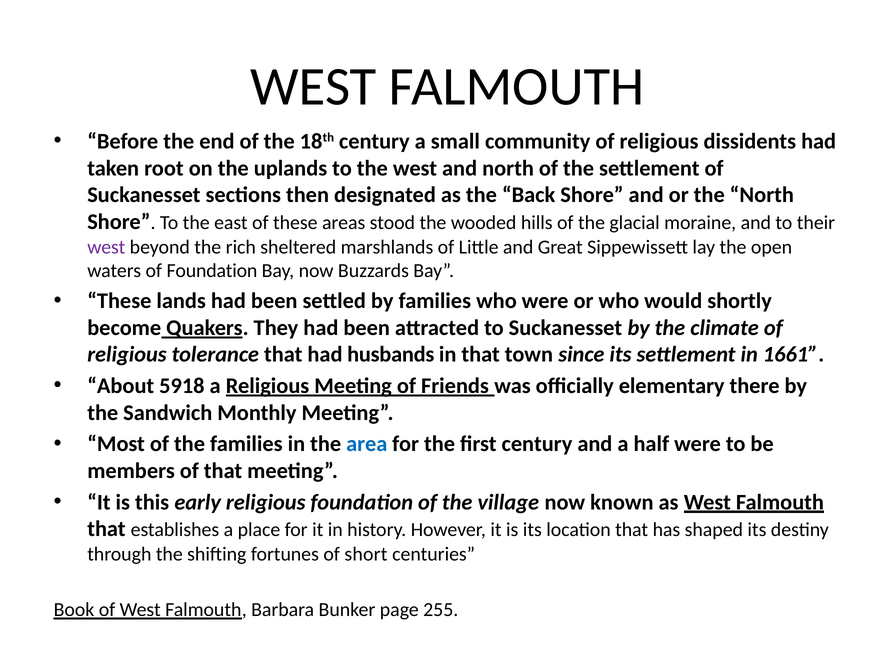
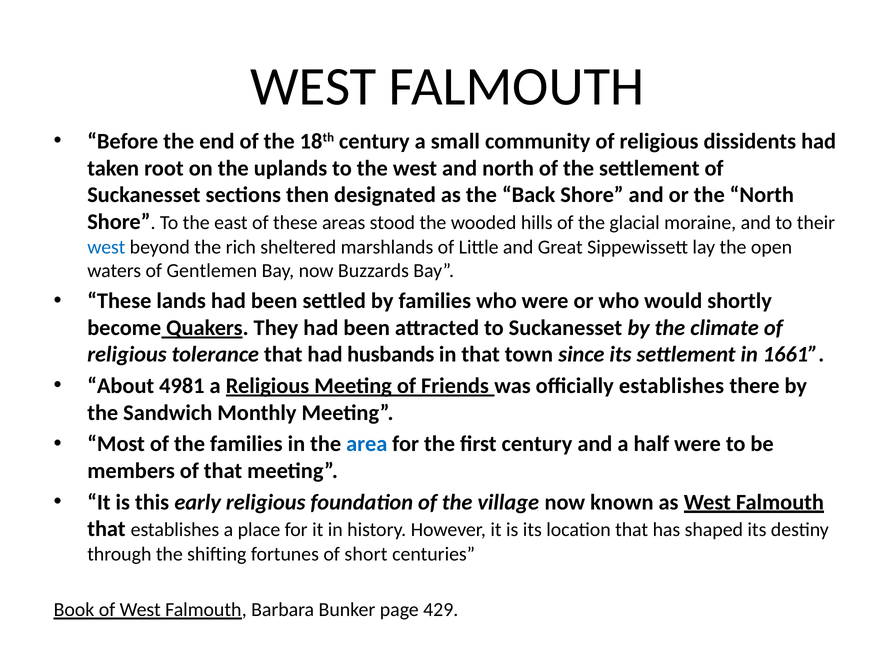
west at (106, 247) colour: purple -> blue
of Foundation: Foundation -> Gentlemen
5918: 5918 -> 4981
officially elementary: elementary -> establishes
255: 255 -> 429
